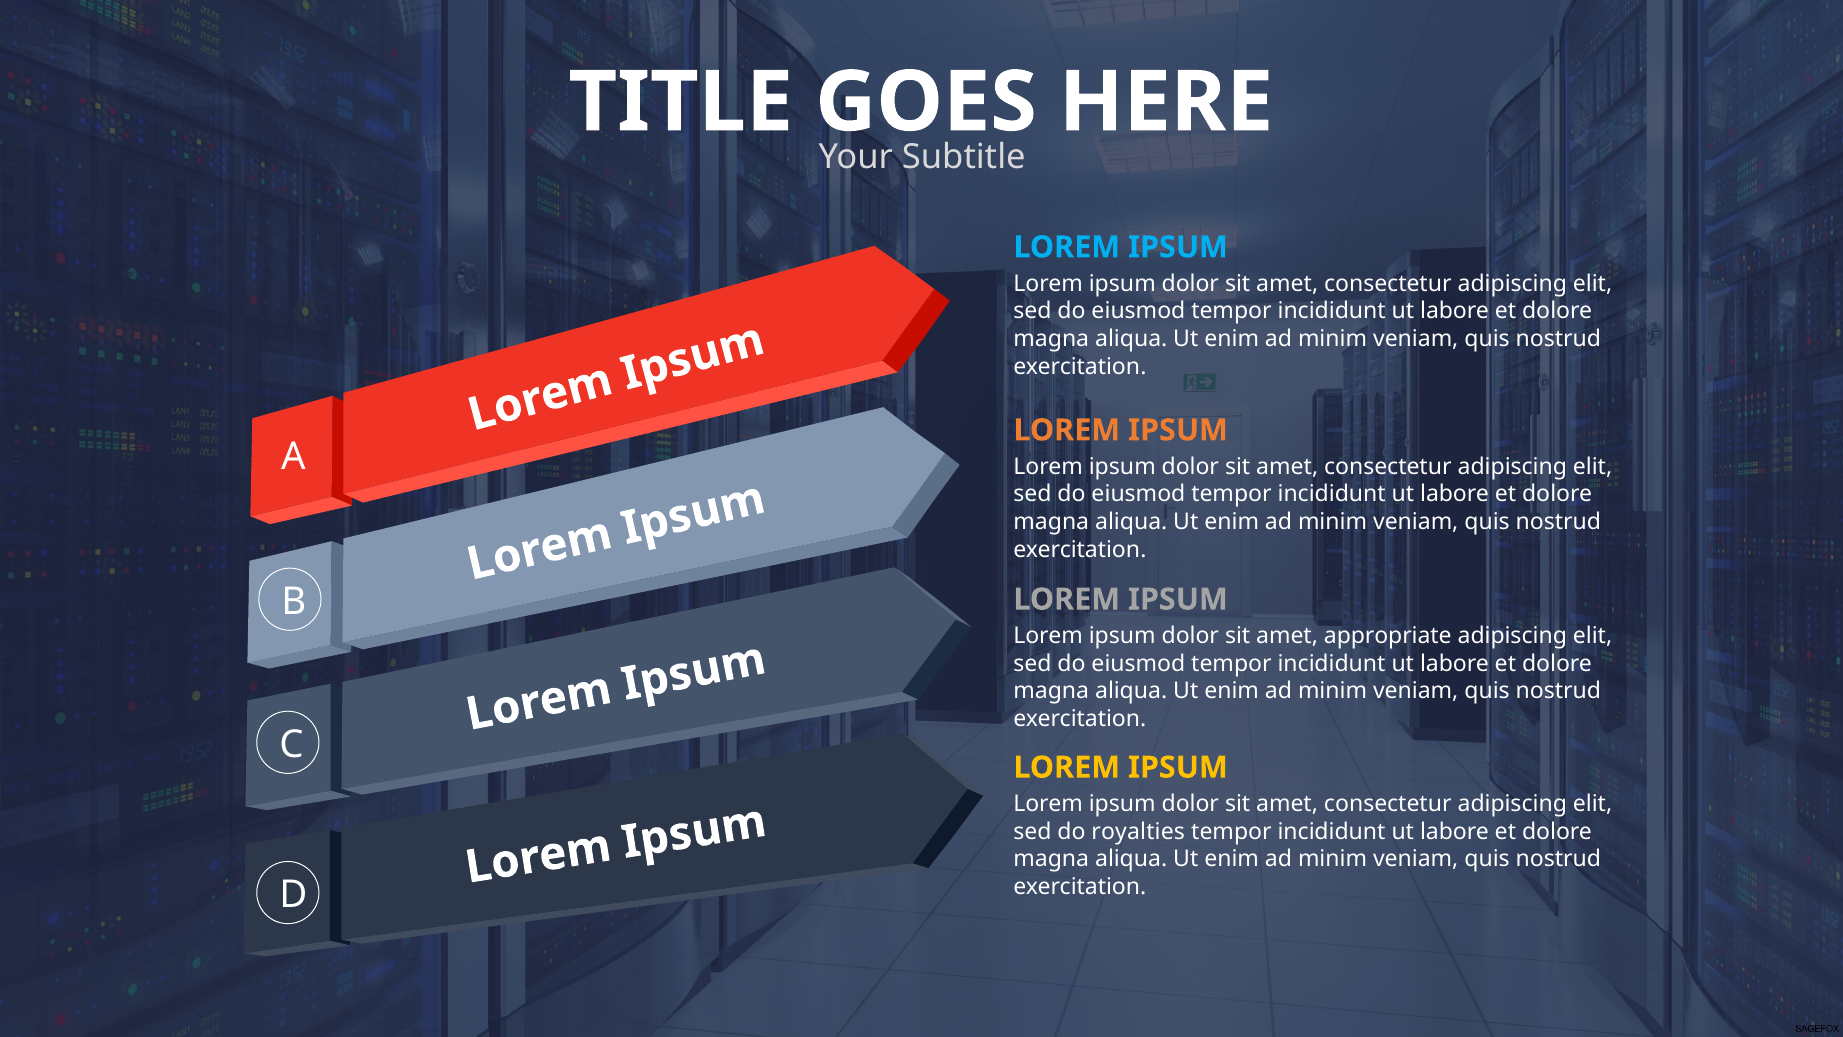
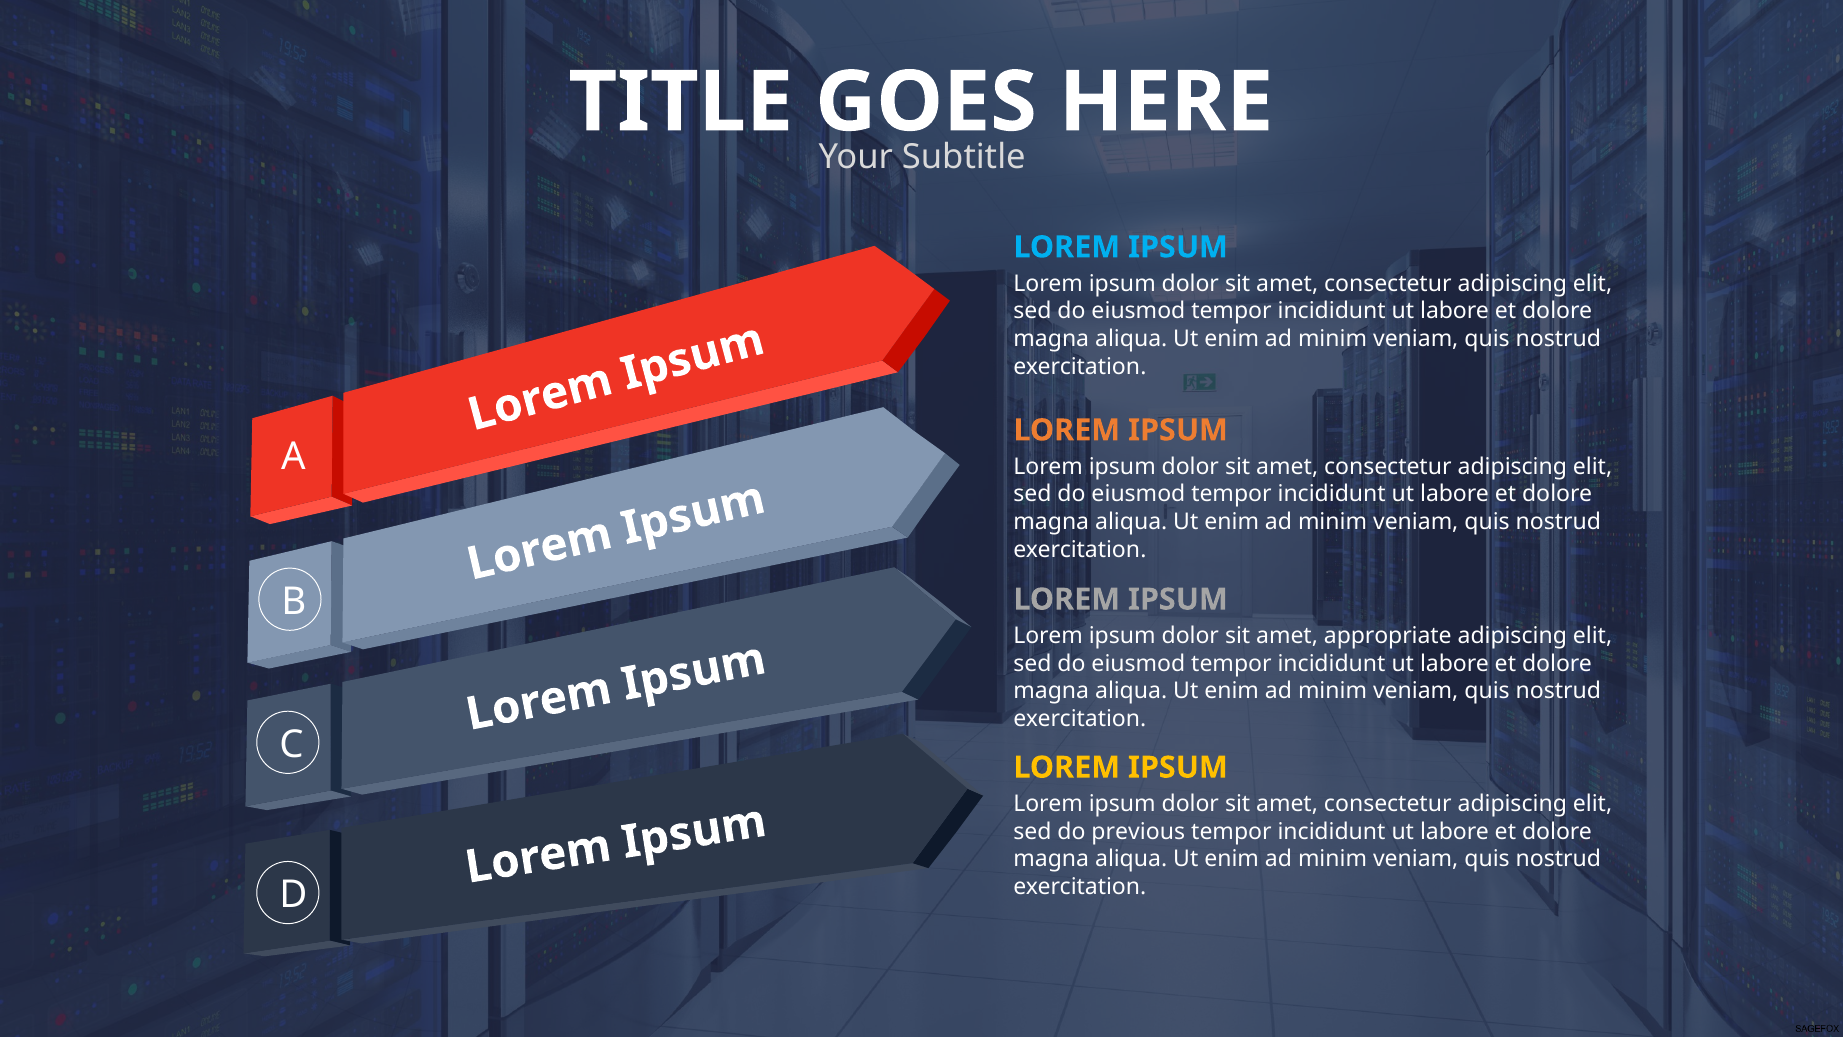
royalties: royalties -> previous
